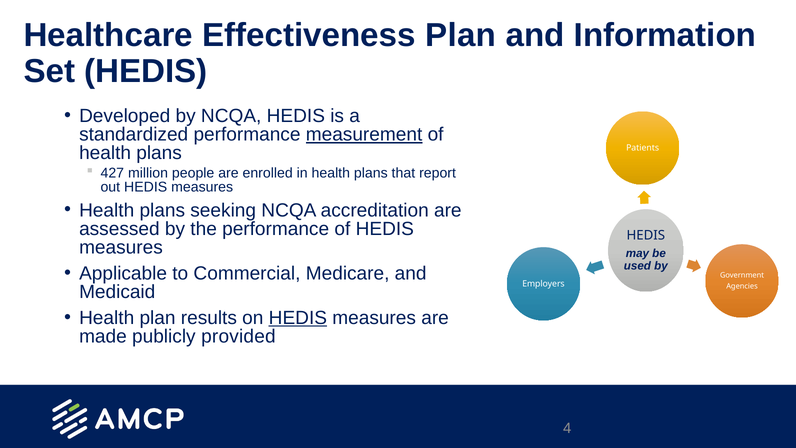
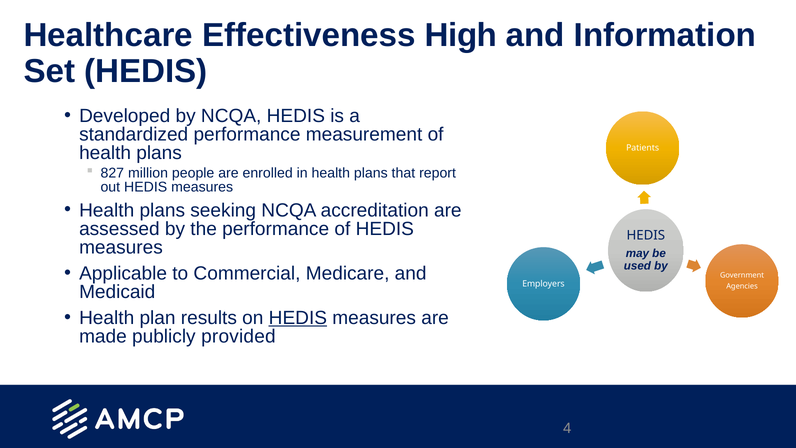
Effectiveness Plan: Plan -> High
measurement underline: present -> none
427: 427 -> 827
